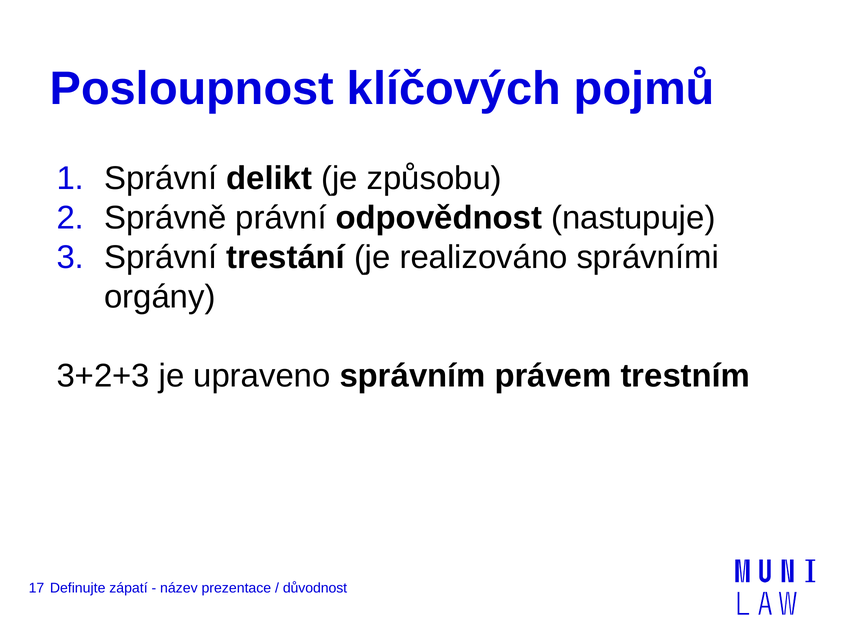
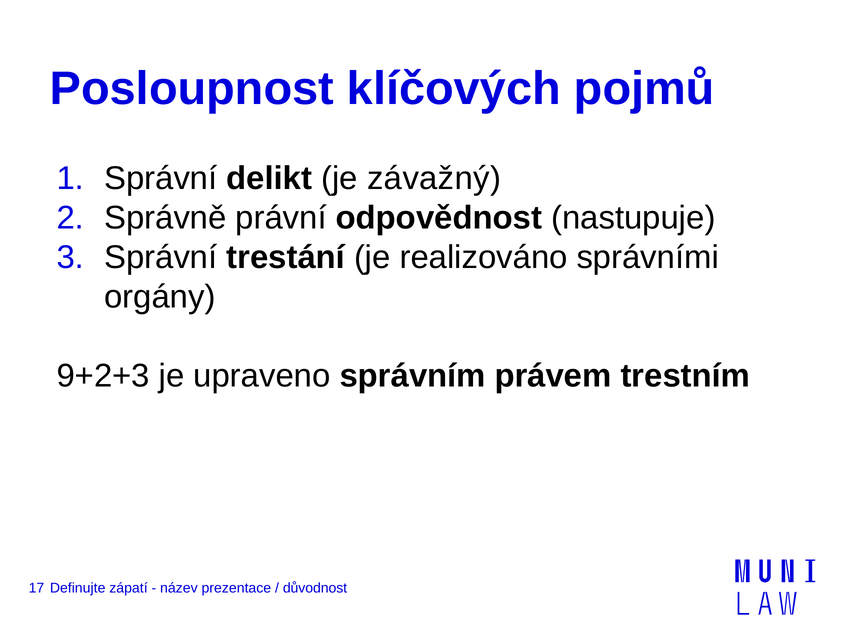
způsobu: způsobu -> závažný
3+2+3: 3+2+3 -> 9+2+3
